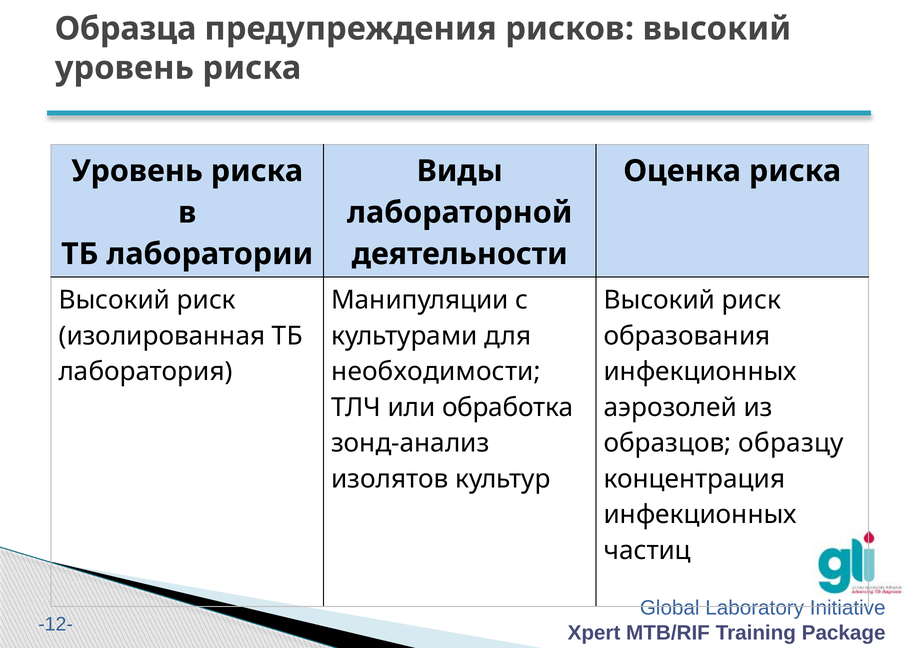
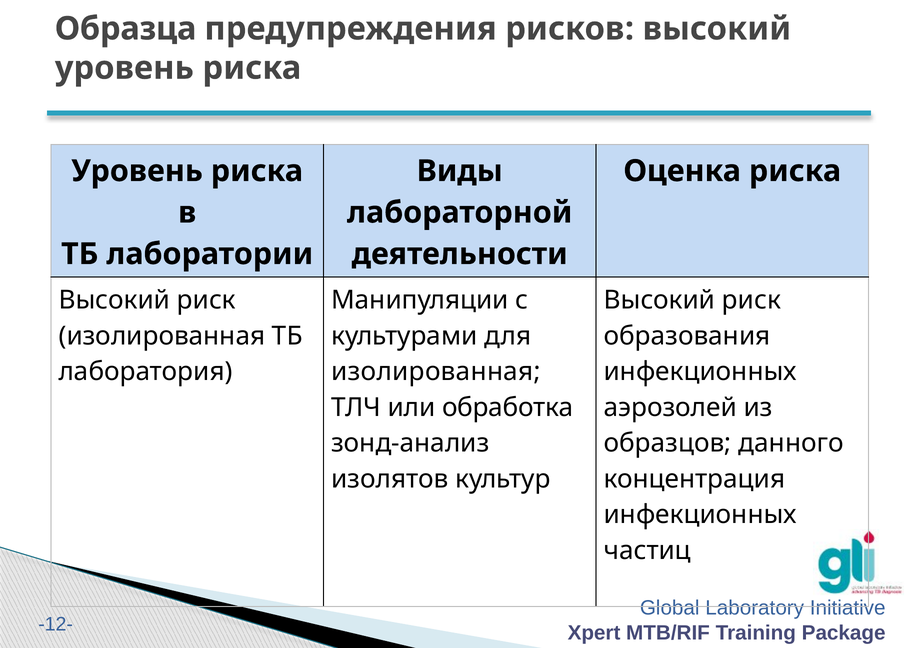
необходимости at (436, 372): необходимости -> изолированная
образцу: образцу -> данного
